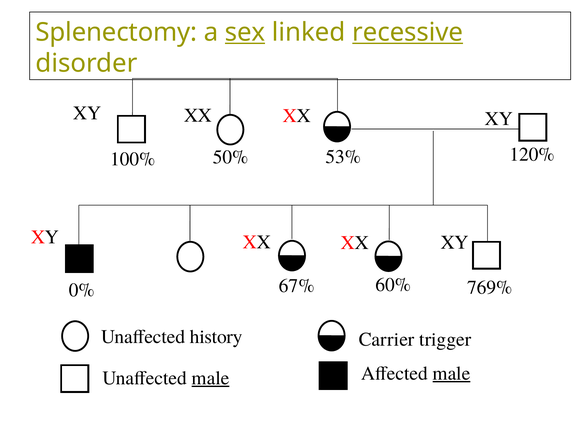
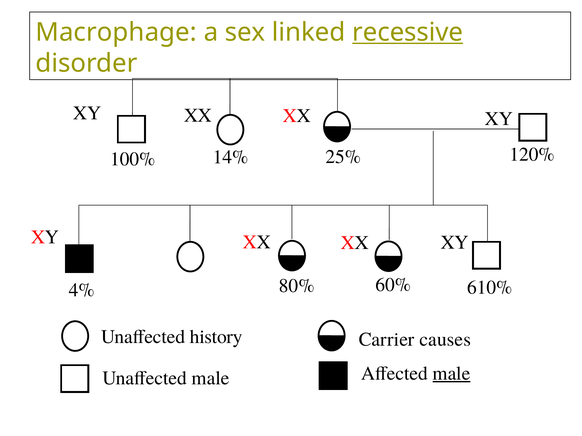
Splenectomy: Splenectomy -> Macrophage
sex underline: present -> none
50%: 50% -> 14%
53%: 53% -> 25%
67%: 67% -> 80%
769%: 769% -> 610%
0%: 0% -> 4%
trigger: trigger -> causes
male at (210, 378) underline: present -> none
